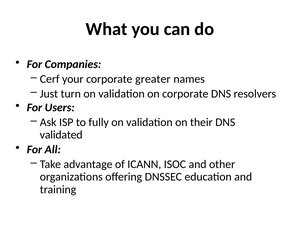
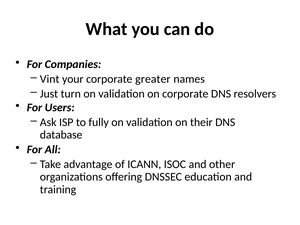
Cerf: Cerf -> Vint
validated: validated -> database
